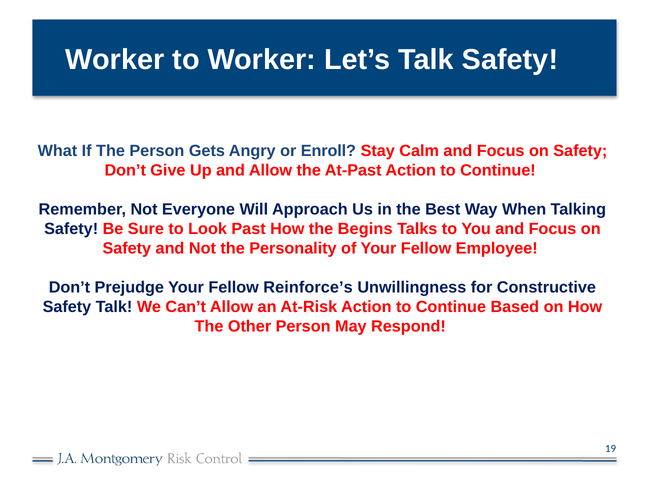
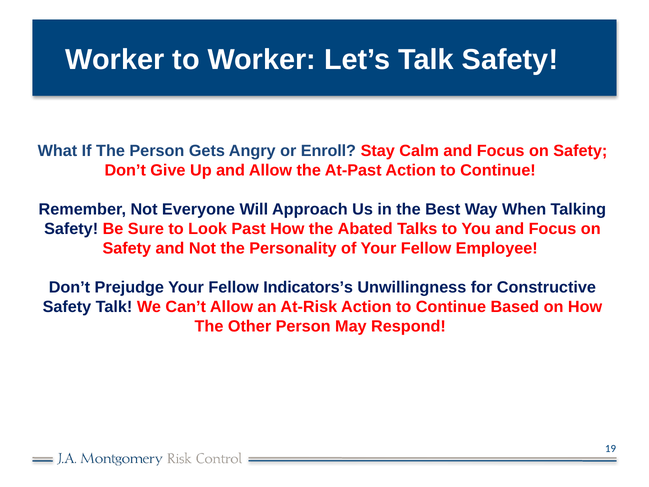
Begins: Begins -> Abated
Reinforce’s: Reinforce’s -> Indicators’s
